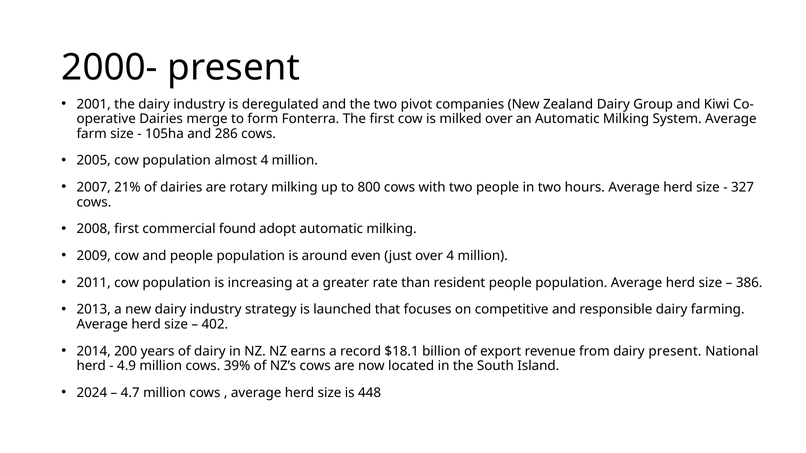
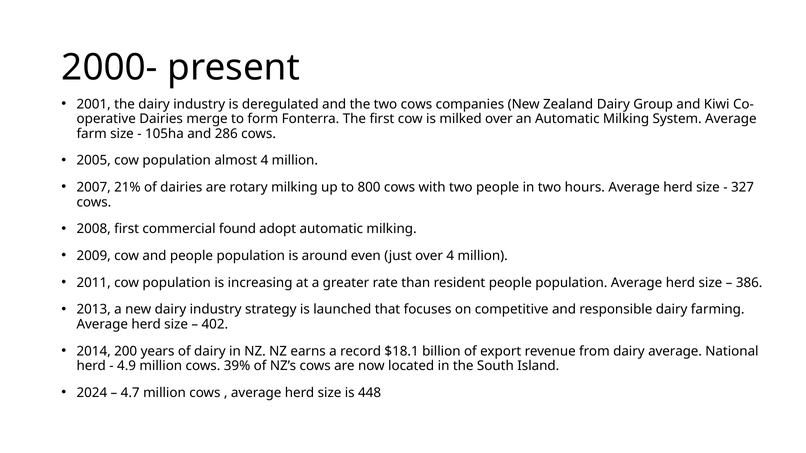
two pivot: pivot -> cows
dairy present: present -> average
